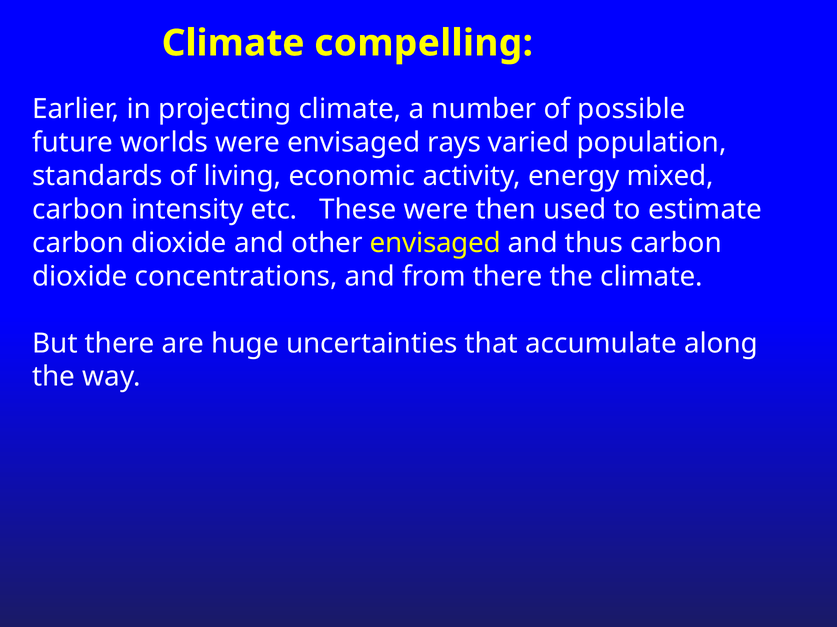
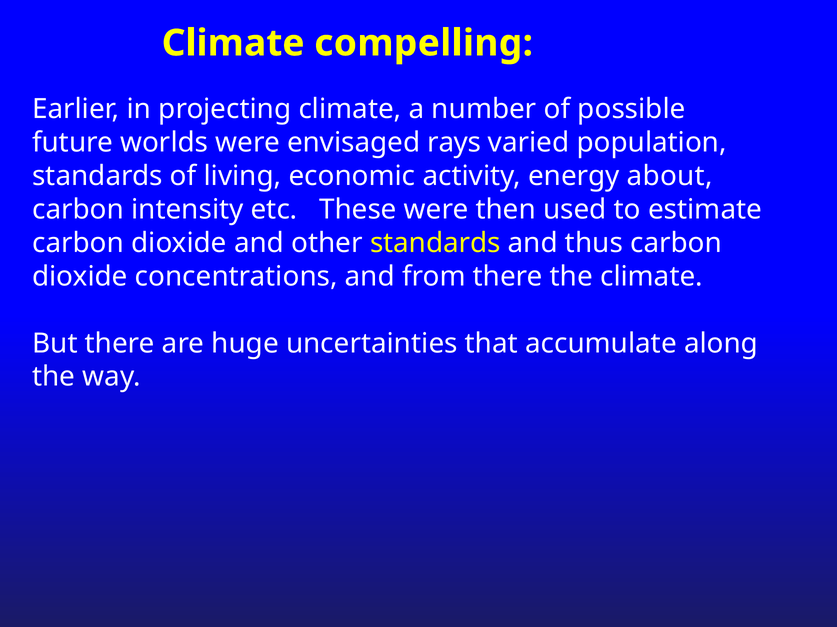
mixed: mixed -> about
other envisaged: envisaged -> standards
